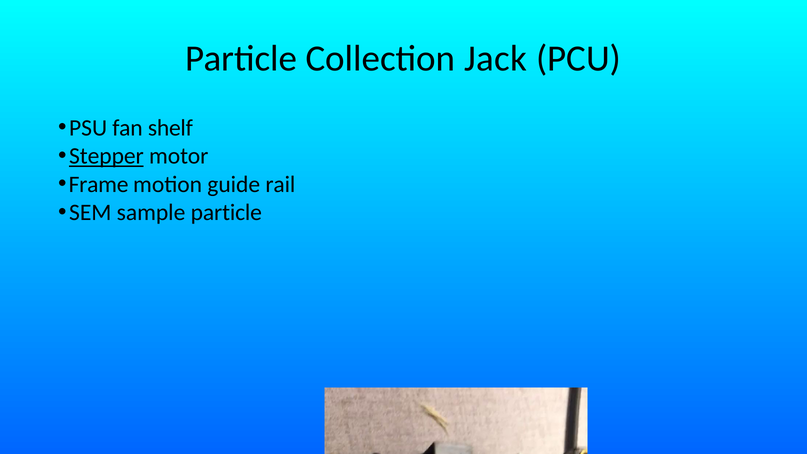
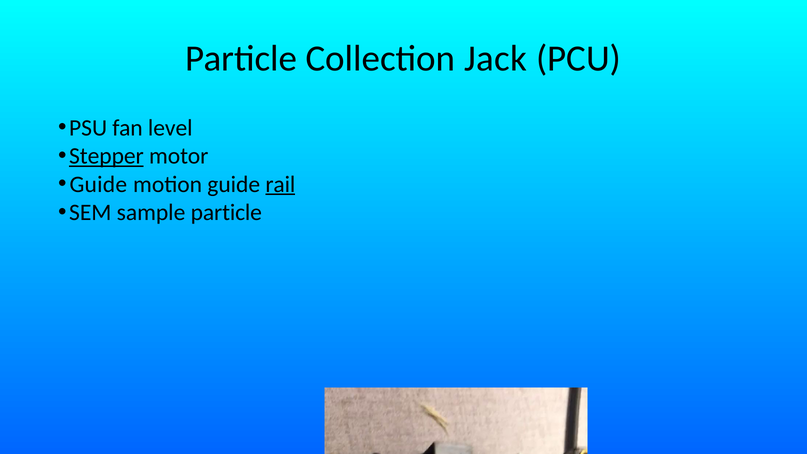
shelf: shelf -> level
Frame at (99, 184): Frame -> Guide
rail underline: none -> present
